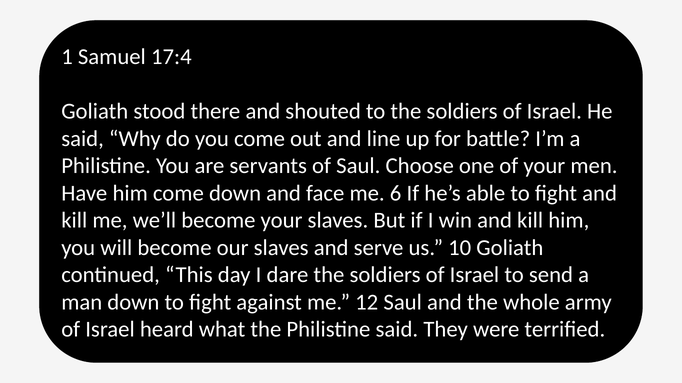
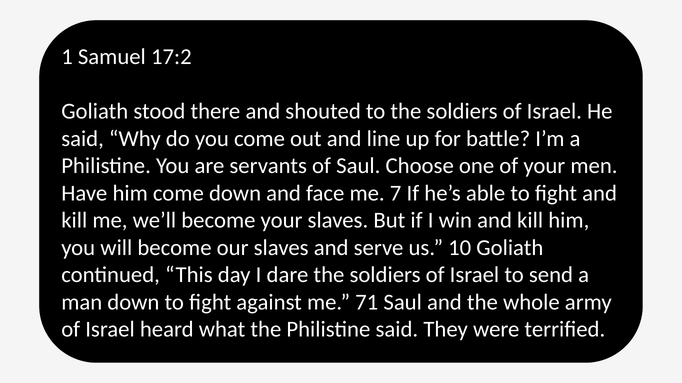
17:4: 17:4 -> 17:2
6: 6 -> 7
12: 12 -> 71
